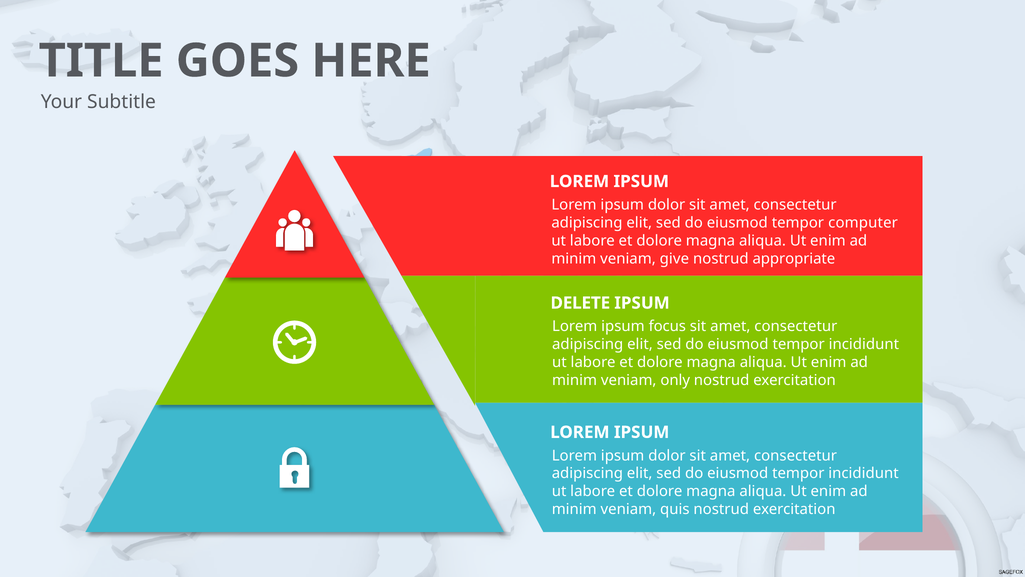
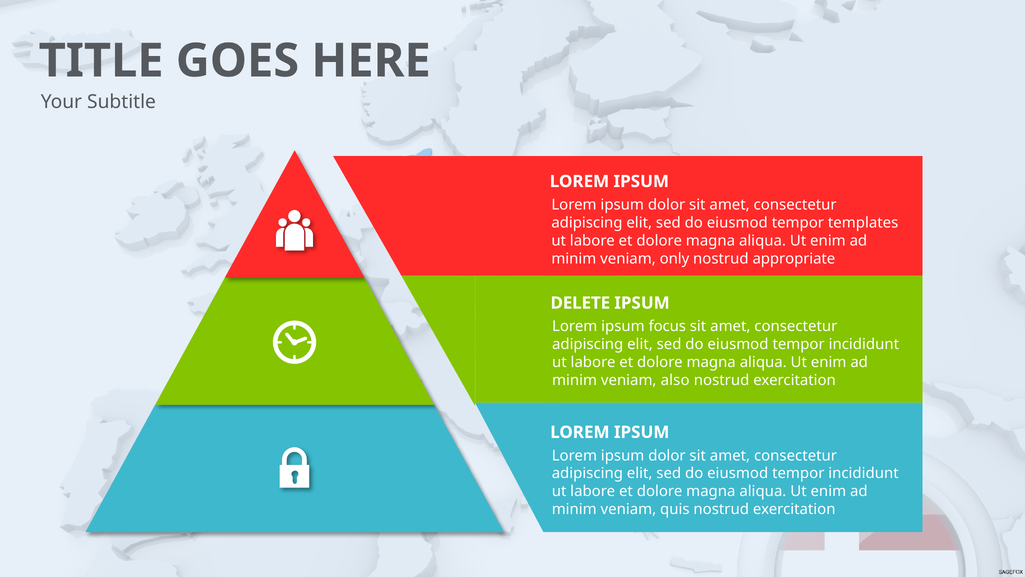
computer: computer -> templates
give: give -> only
only: only -> also
